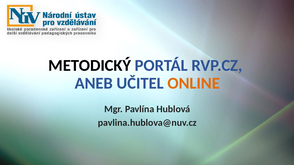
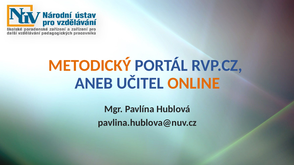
METODICKÝ colour: black -> orange
